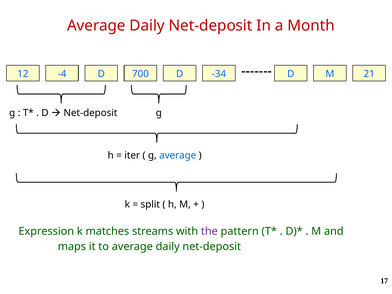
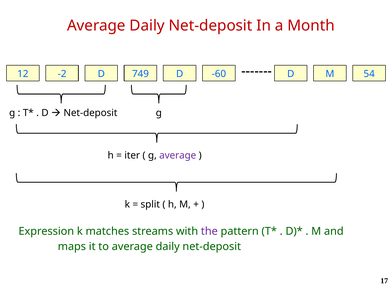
-4: -4 -> -2
700: 700 -> 749
-34: -34 -> -60
21: 21 -> 54
average at (178, 155) colour: blue -> purple
